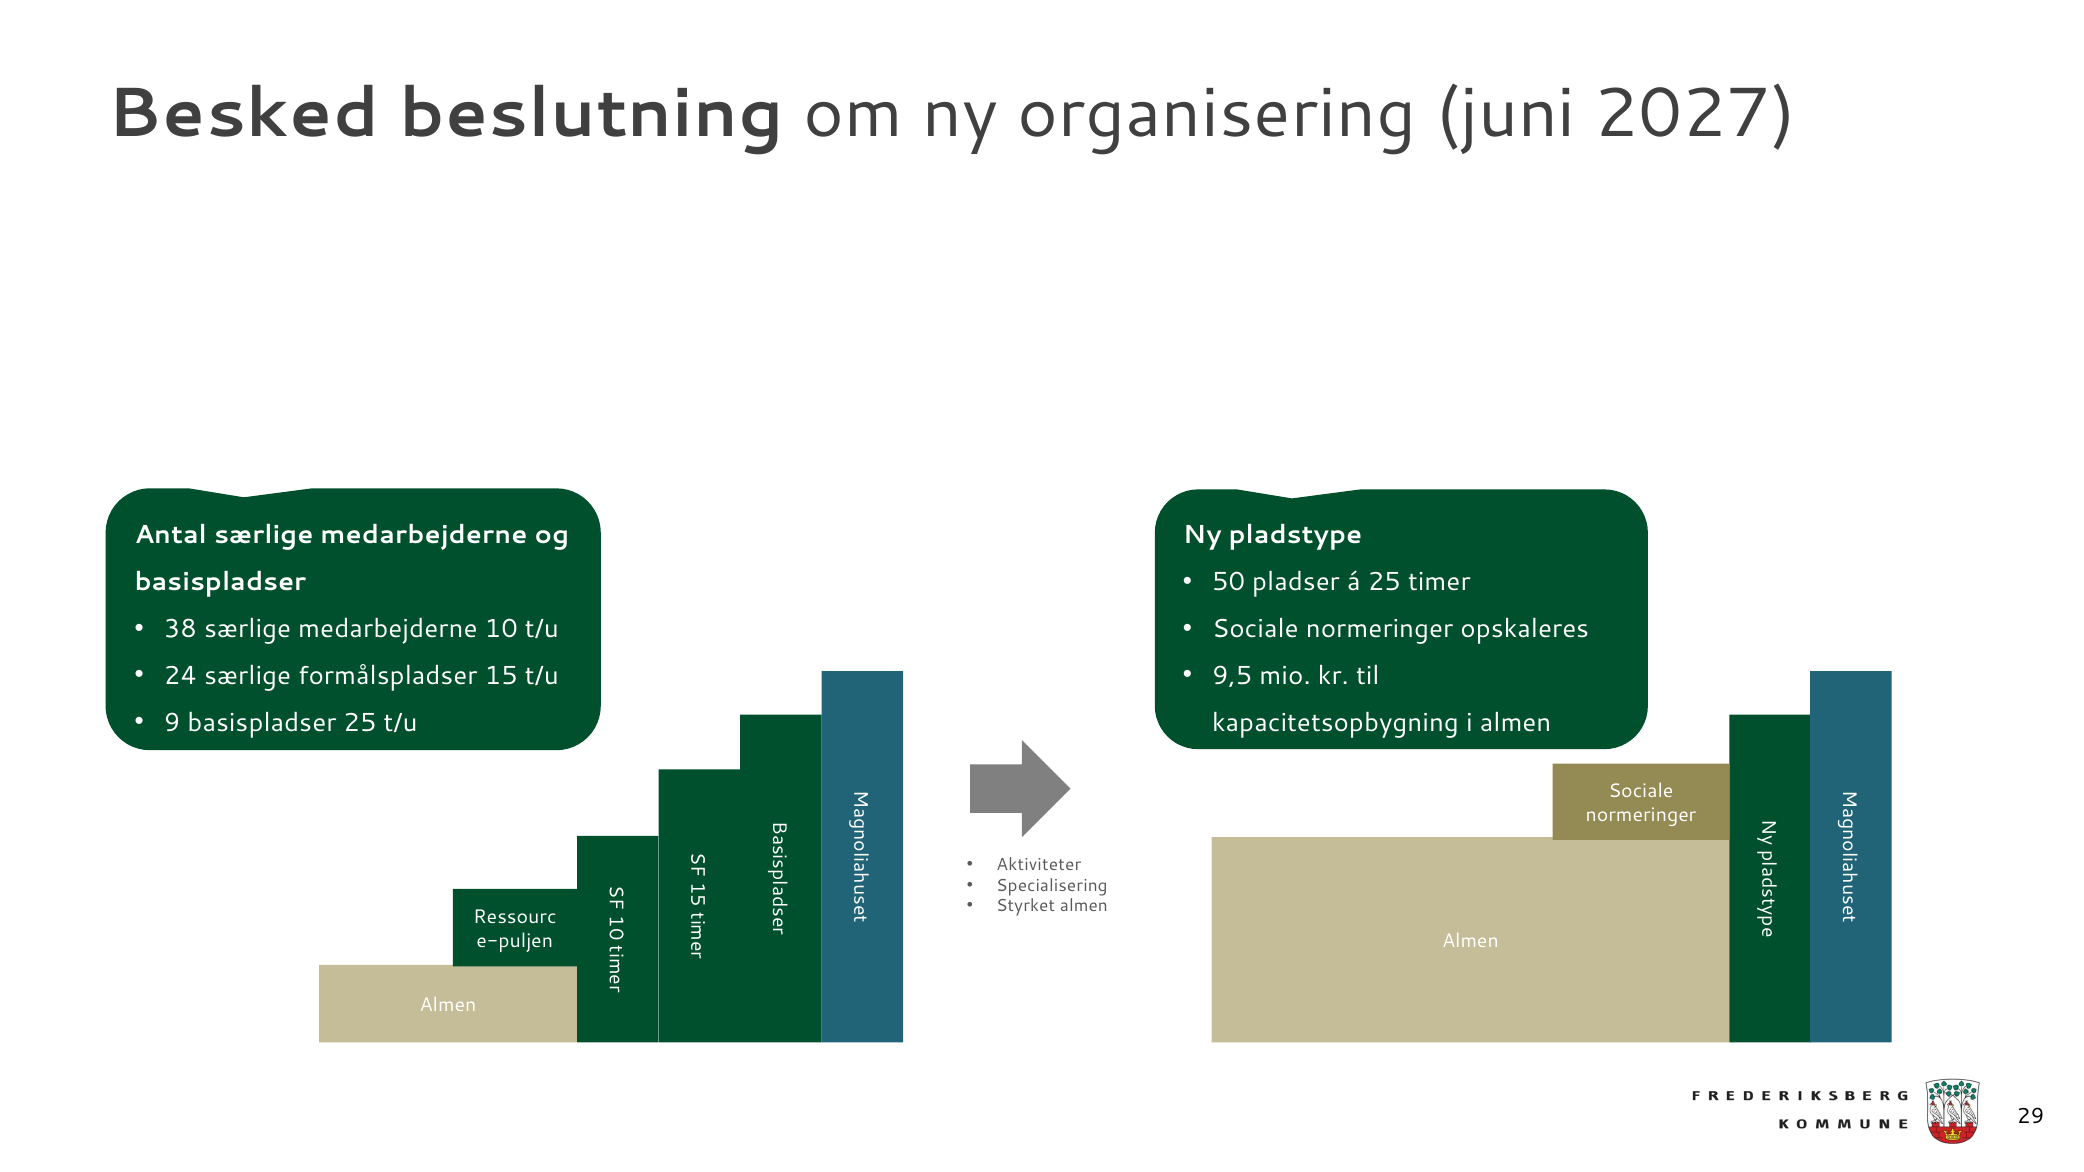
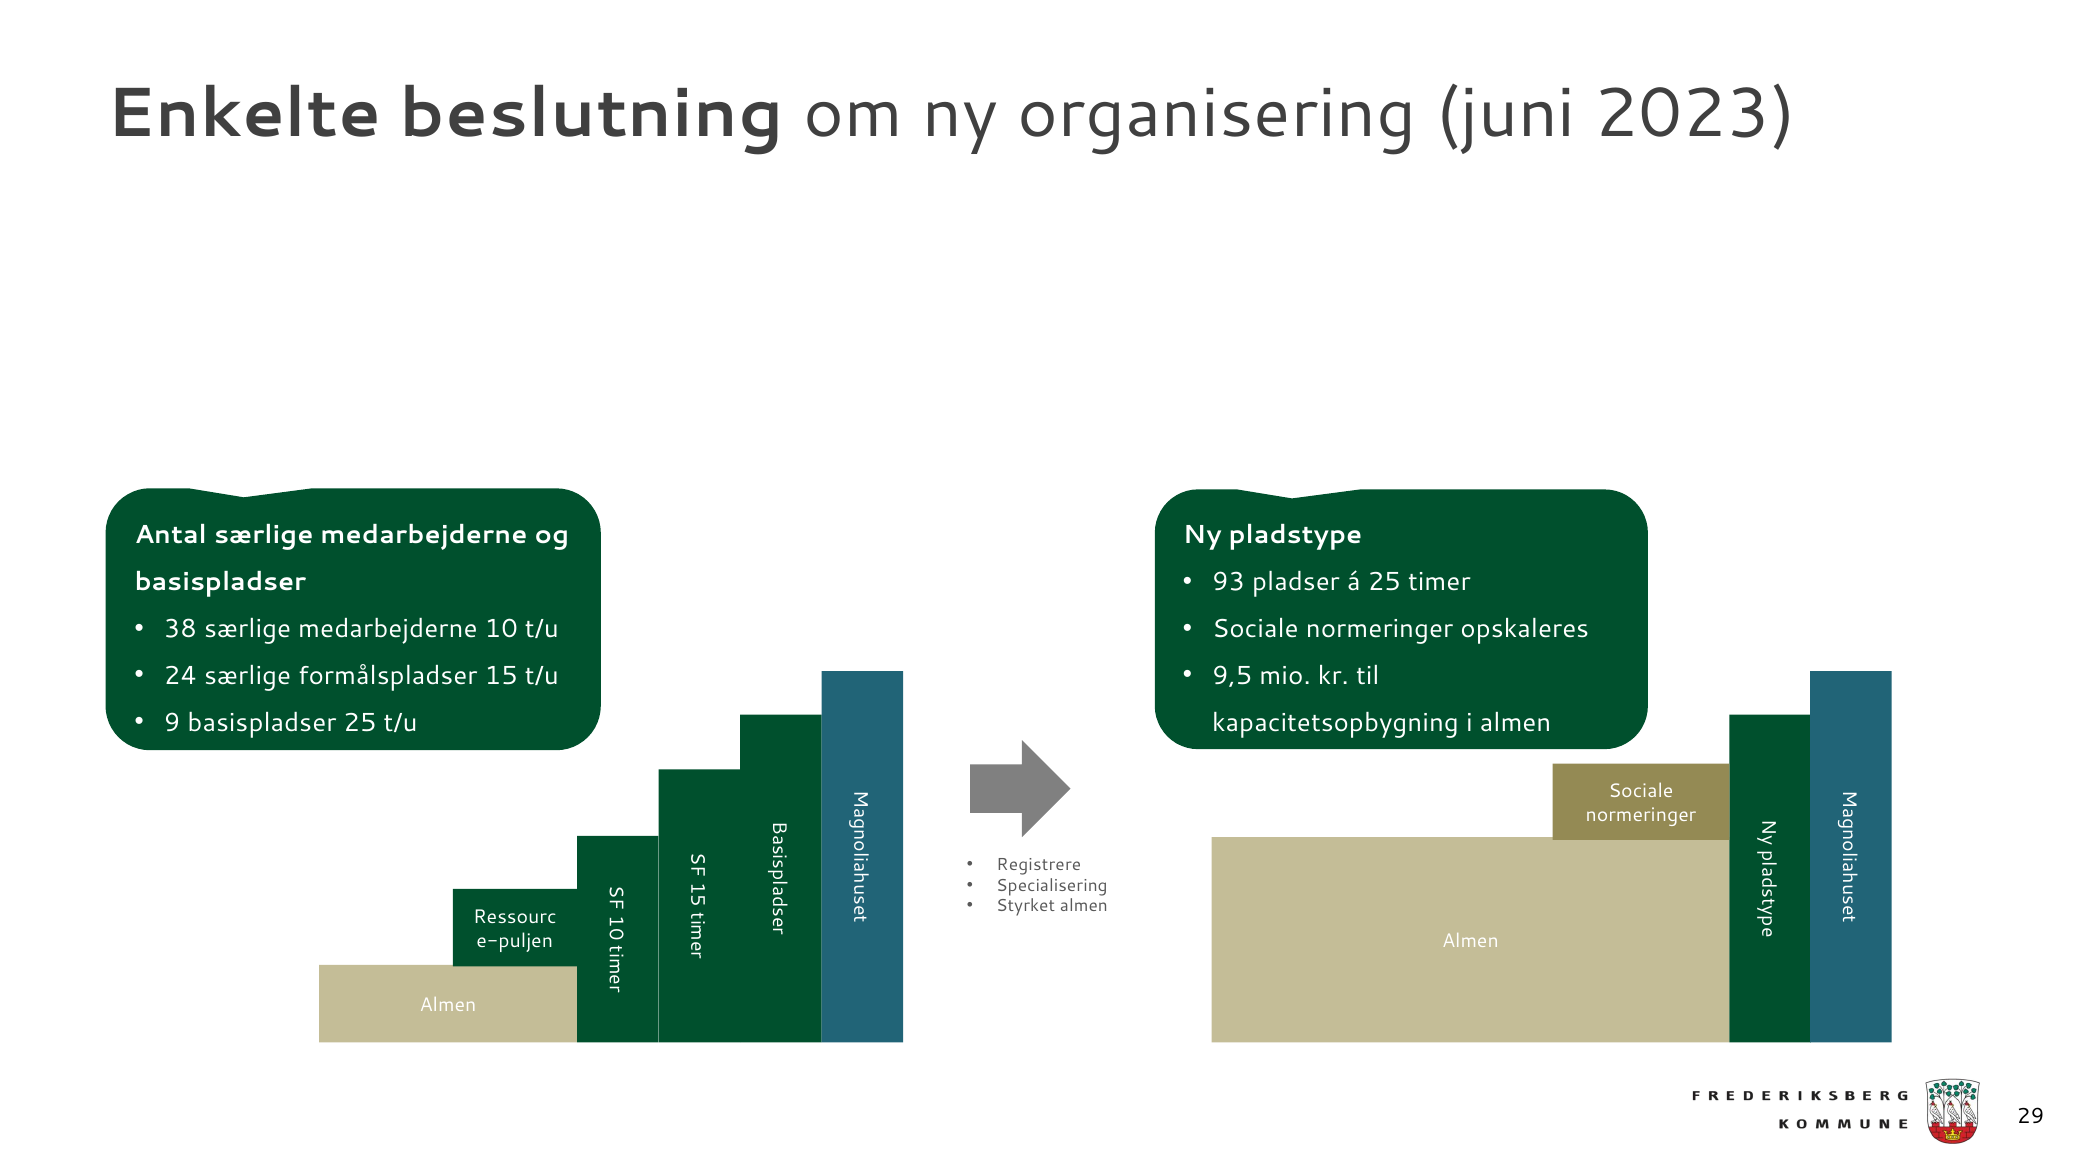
Besked: Besked -> Enkelte
2027: 2027 -> 2023
50: 50 -> 93
Aktiviteter: Aktiviteter -> Registrere
